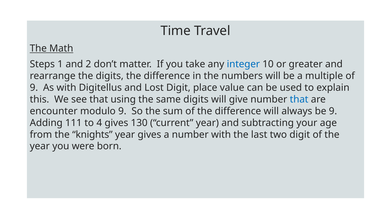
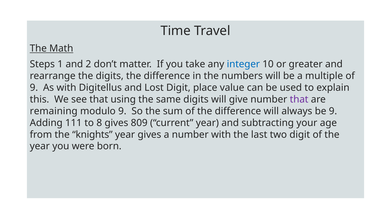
that at (299, 99) colour: blue -> purple
encounter: encounter -> remaining
4: 4 -> 8
130: 130 -> 809
